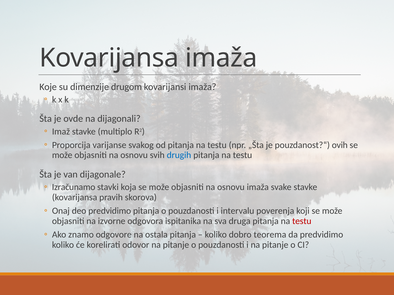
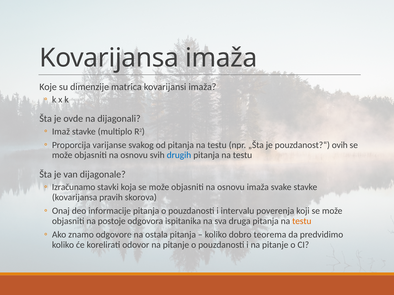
drugom: drugom -> matrica
deo predvidimo: predvidimo -> informacije
izvorne: izvorne -> postoje
testu at (302, 221) colour: red -> orange
